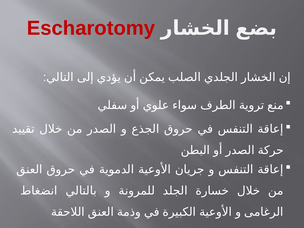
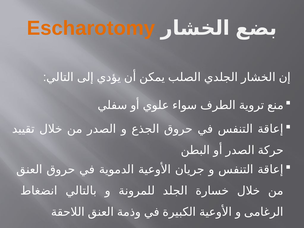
Escharotomy colour: red -> orange
